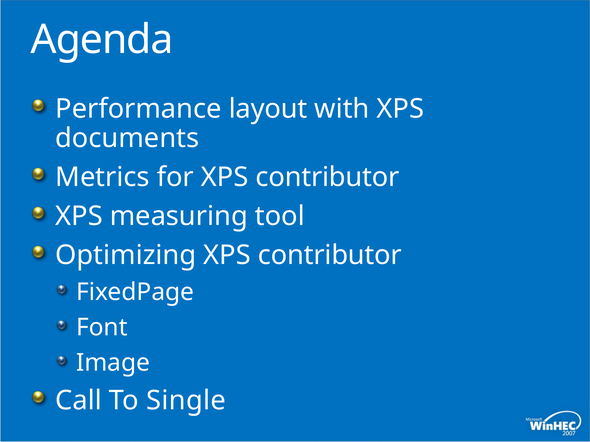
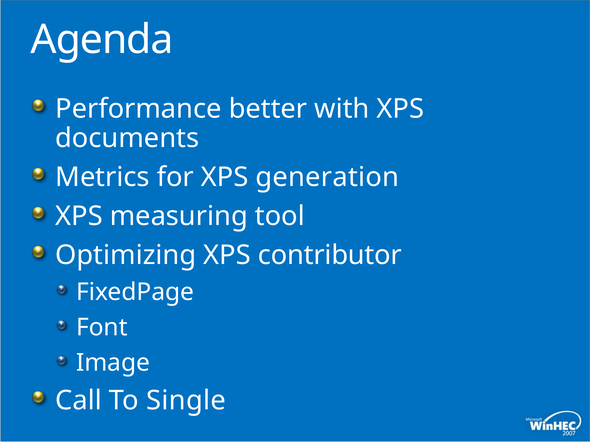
layout: layout -> better
for XPS contributor: contributor -> generation
